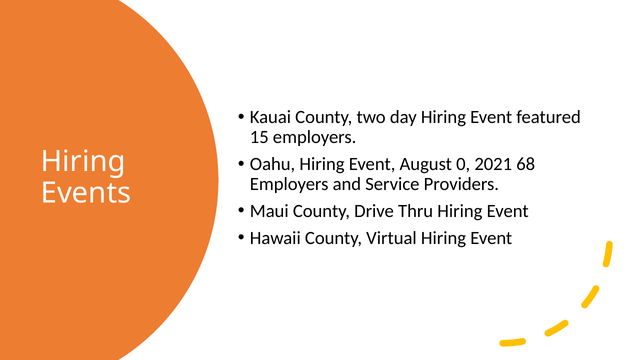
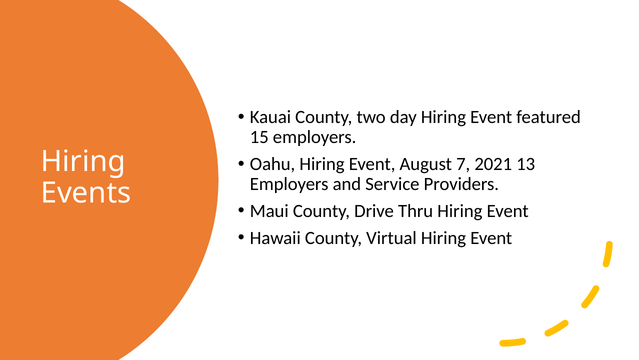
0: 0 -> 7
68: 68 -> 13
